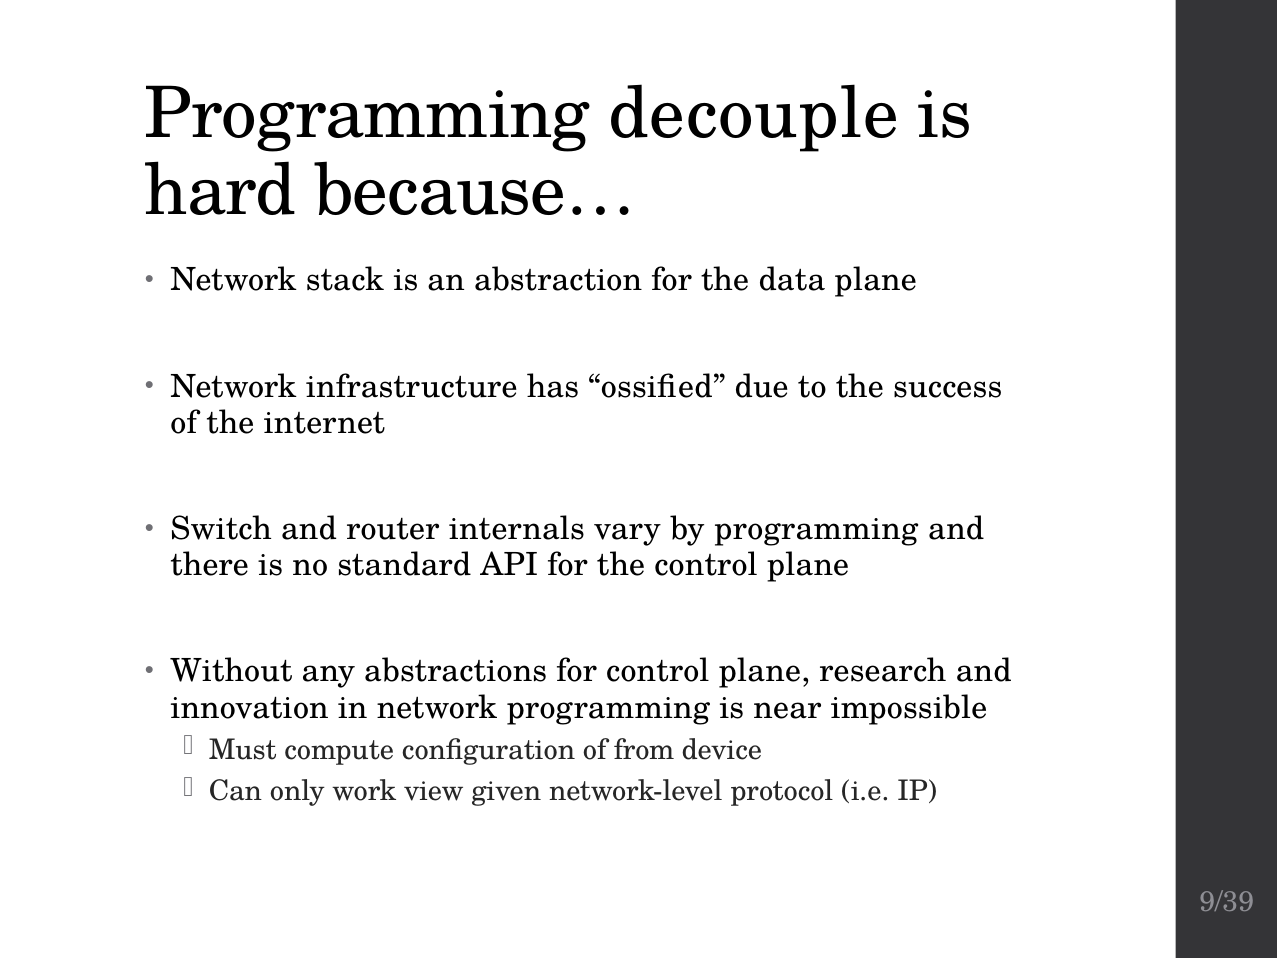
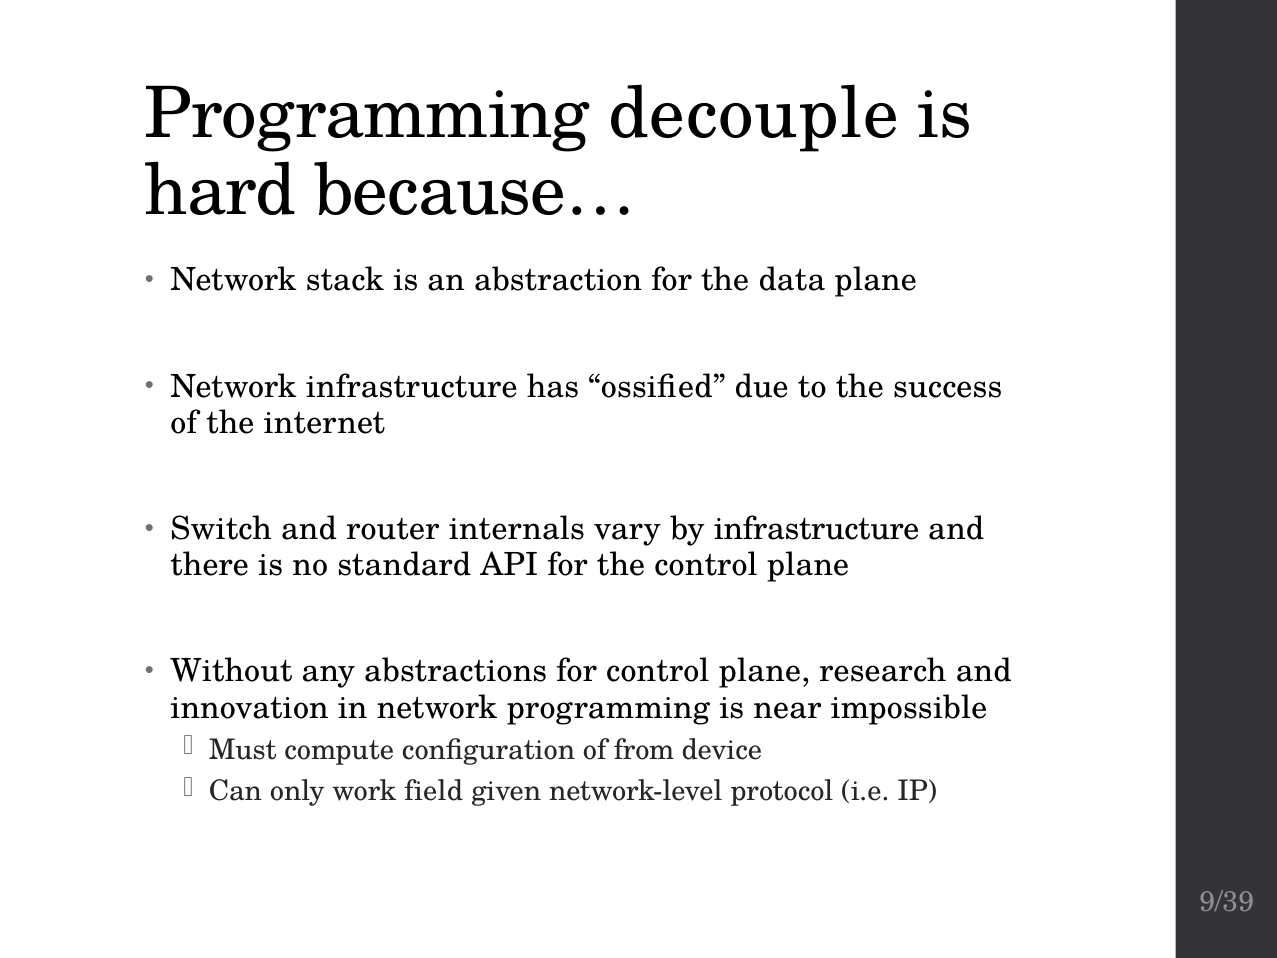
by programming: programming -> infrastructure
view: view -> field
